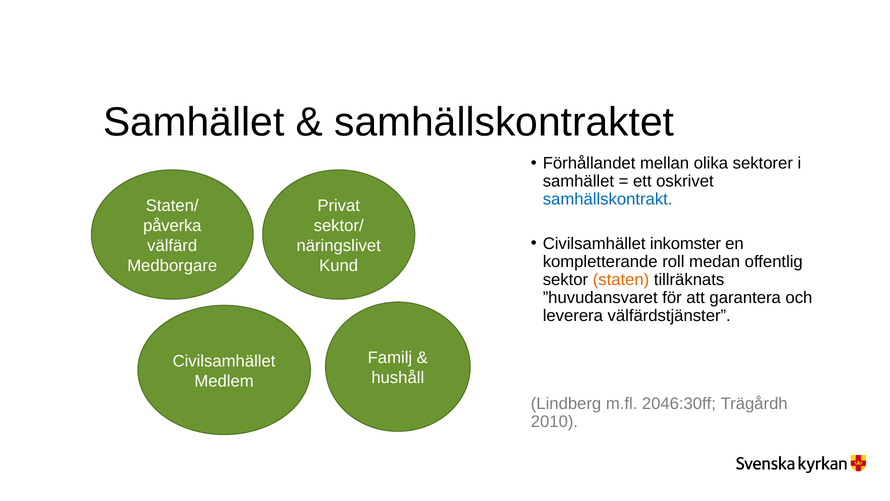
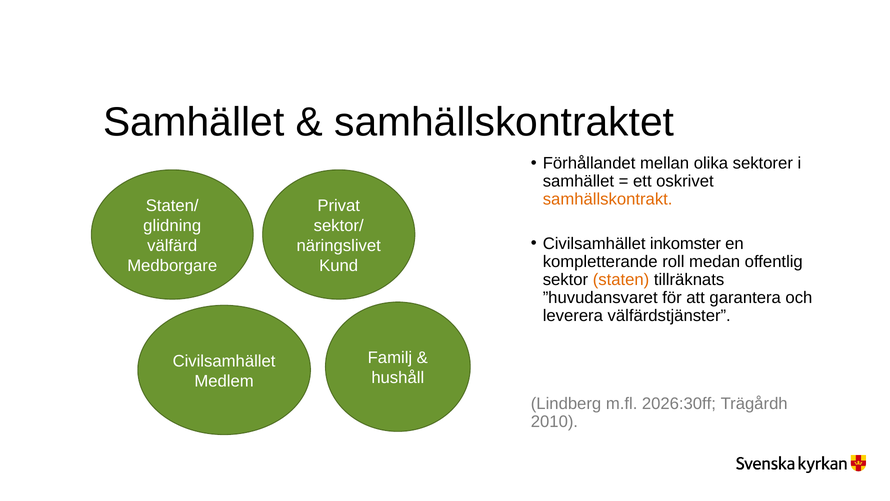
samhällskontrakt colour: blue -> orange
påverka: påverka -> glidning
2046:30ff: 2046:30ff -> 2026:30ff
